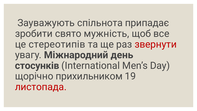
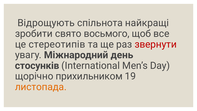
Зауважують: Зауважують -> Відрощують
припадає: припадає -> найкращі
мужність: мужність -> восьмого
листопада colour: red -> orange
